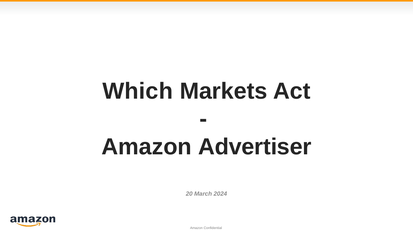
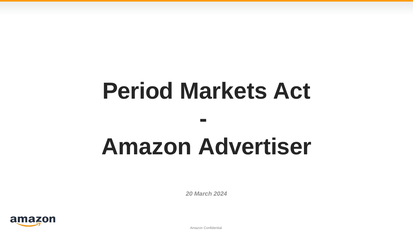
Which: Which -> Period
